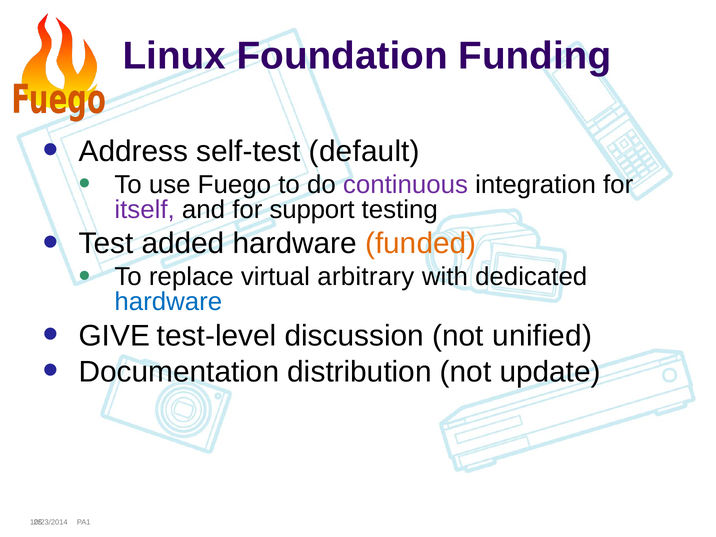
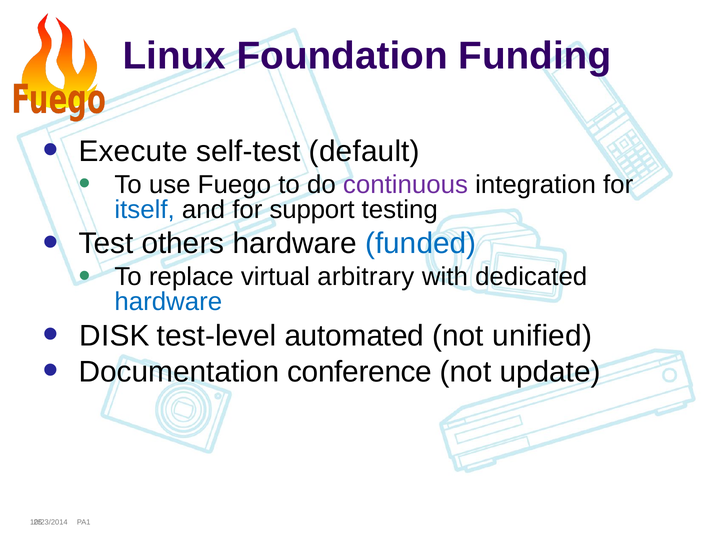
Address: Address -> Execute
itself colour: purple -> blue
added: added -> others
funded colour: orange -> blue
GIVE: GIVE -> DISK
discussion: discussion -> automated
distribution: distribution -> conference
